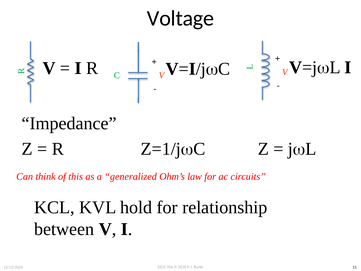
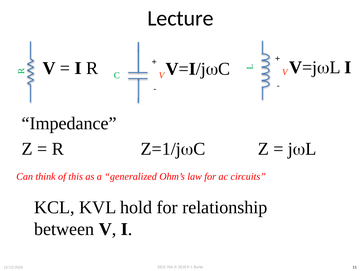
Voltage: Voltage -> Lecture
